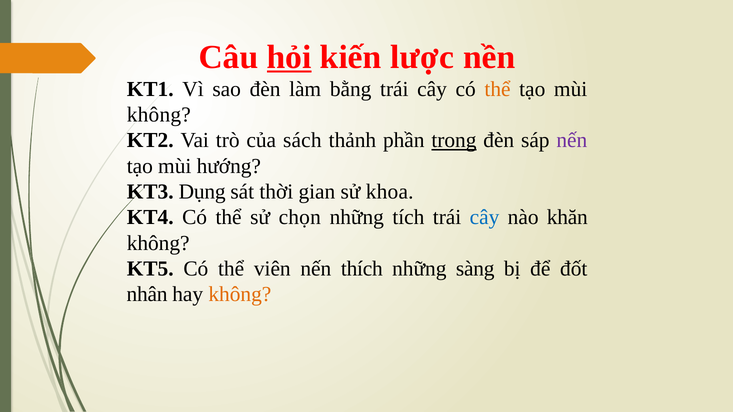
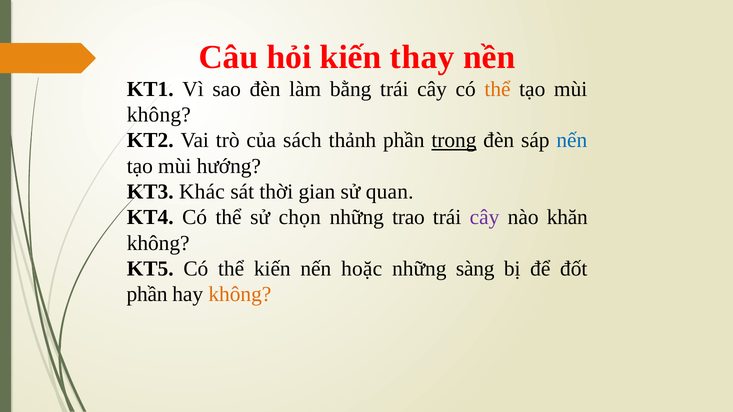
hỏi underline: present -> none
lược: lược -> thay
nến at (572, 141) colour: purple -> blue
Dụng: Dụng -> Khác
khoa: khoa -> quan
tích: tích -> trao
cây at (485, 218) colour: blue -> purple
thể viên: viên -> kiến
thích: thích -> hoặc
nhân at (147, 295): nhân -> phần
